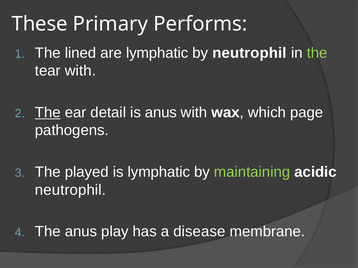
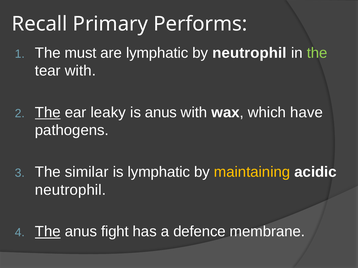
These: These -> Recall
lined: lined -> must
detail: detail -> leaky
page: page -> have
played: played -> similar
maintaining colour: light green -> yellow
The at (48, 232) underline: none -> present
play: play -> fight
disease: disease -> defence
